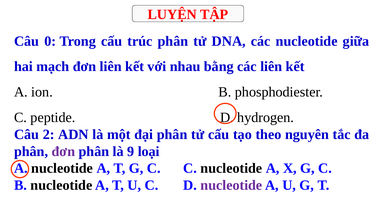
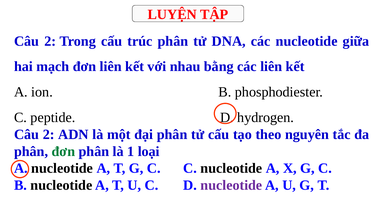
0 at (50, 41): 0 -> 2
đơn at (63, 151) colour: purple -> green
9: 9 -> 1
